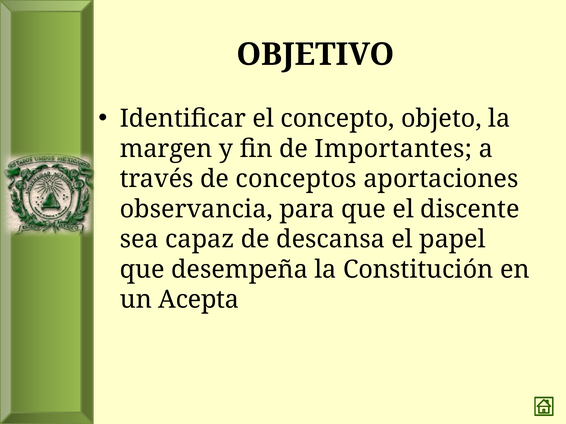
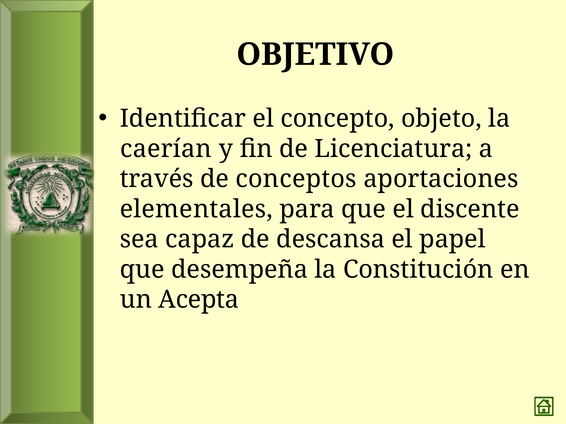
margen: margen -> caerían
Importantes: Importantes -> Licenciatura
observancia: observancia -> elementales
